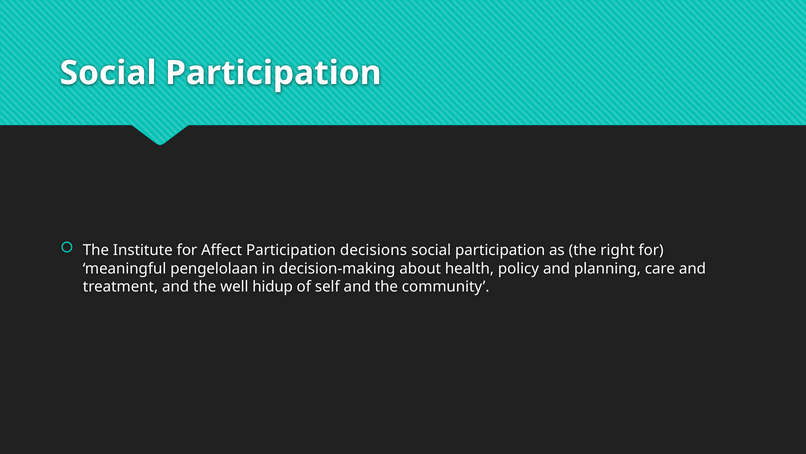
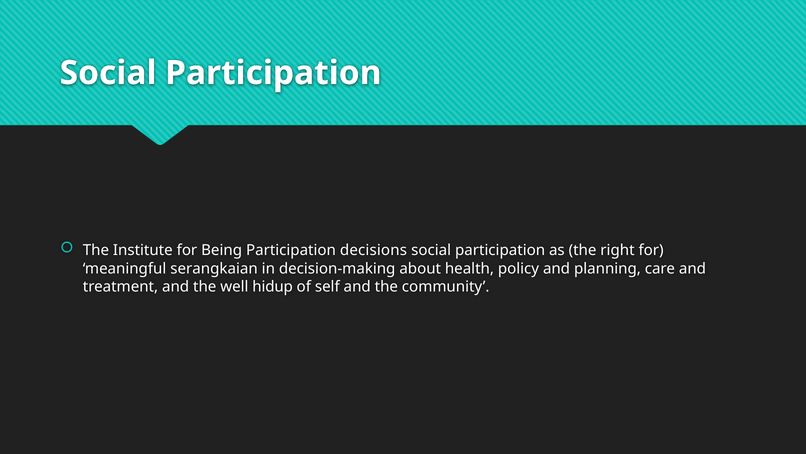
Affect: Affect -> Being
pengelolaan: pengelolaan -> serangkaian
